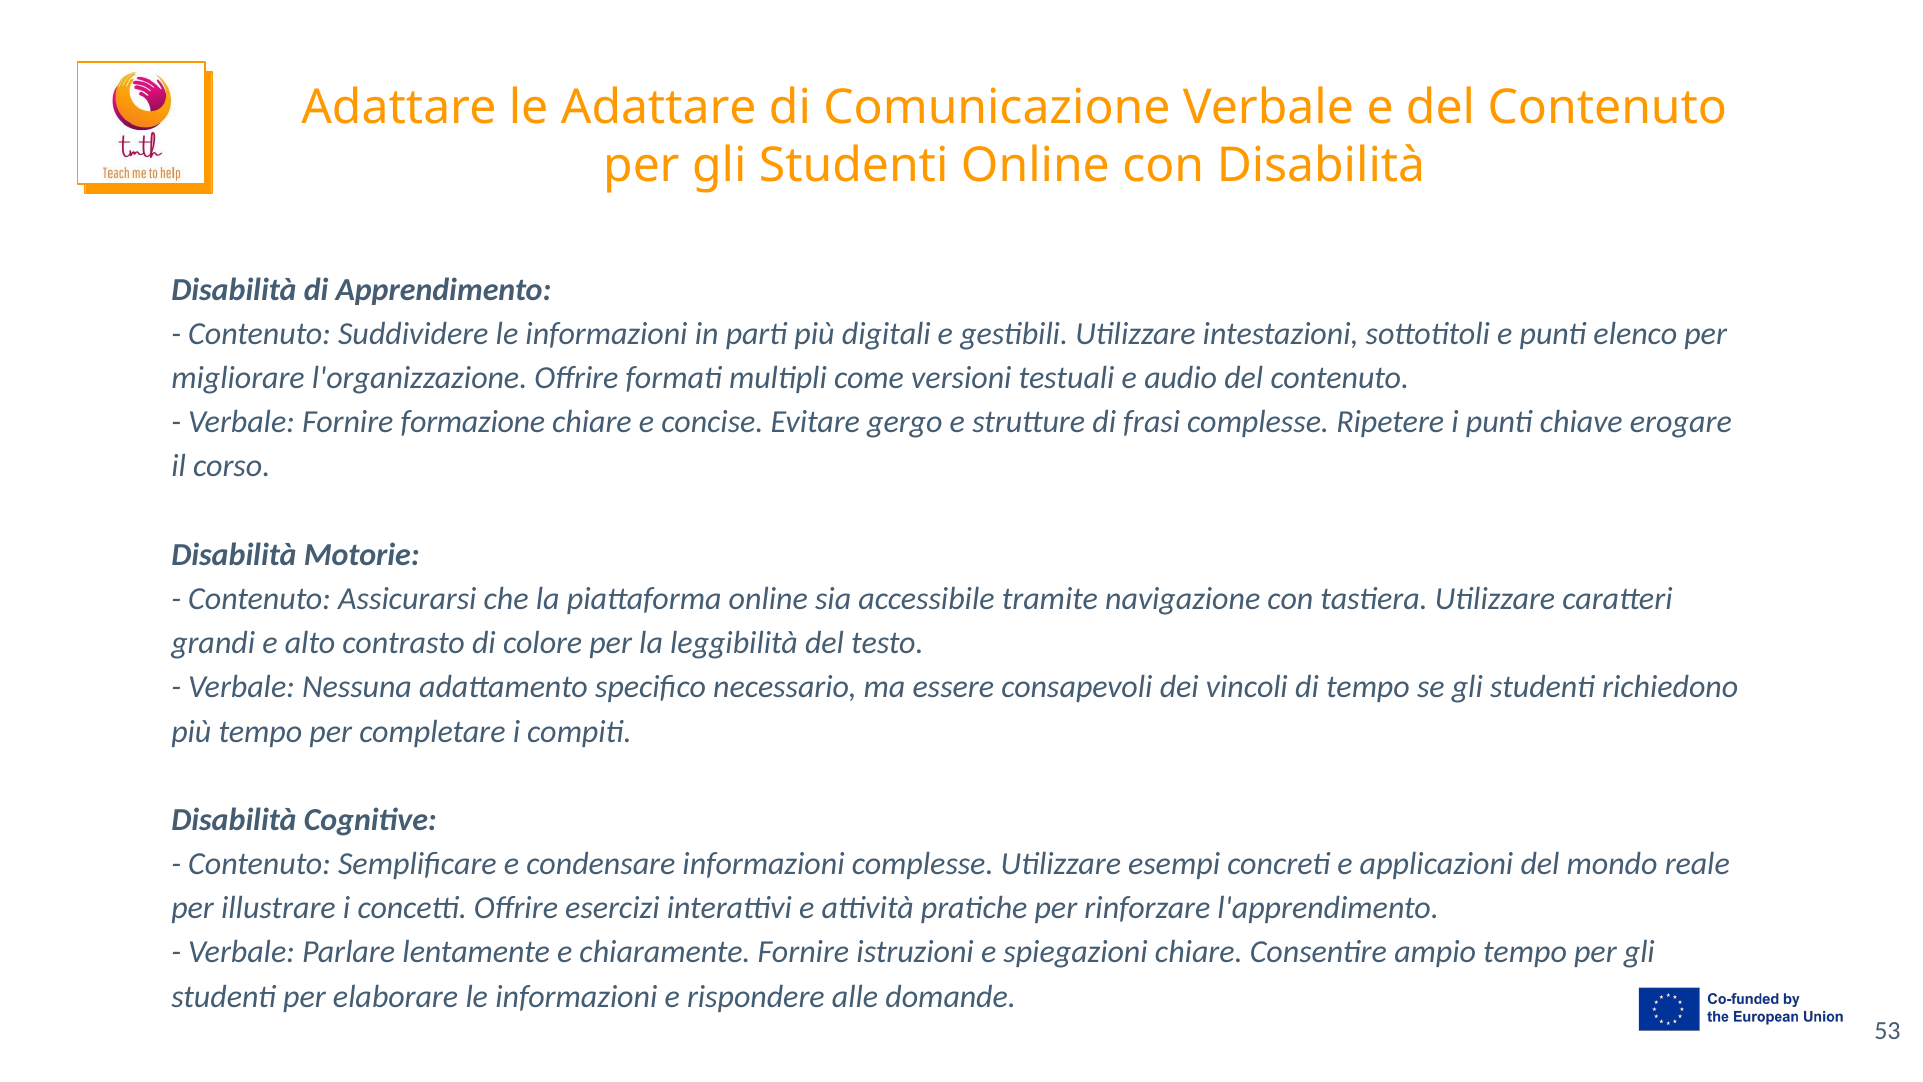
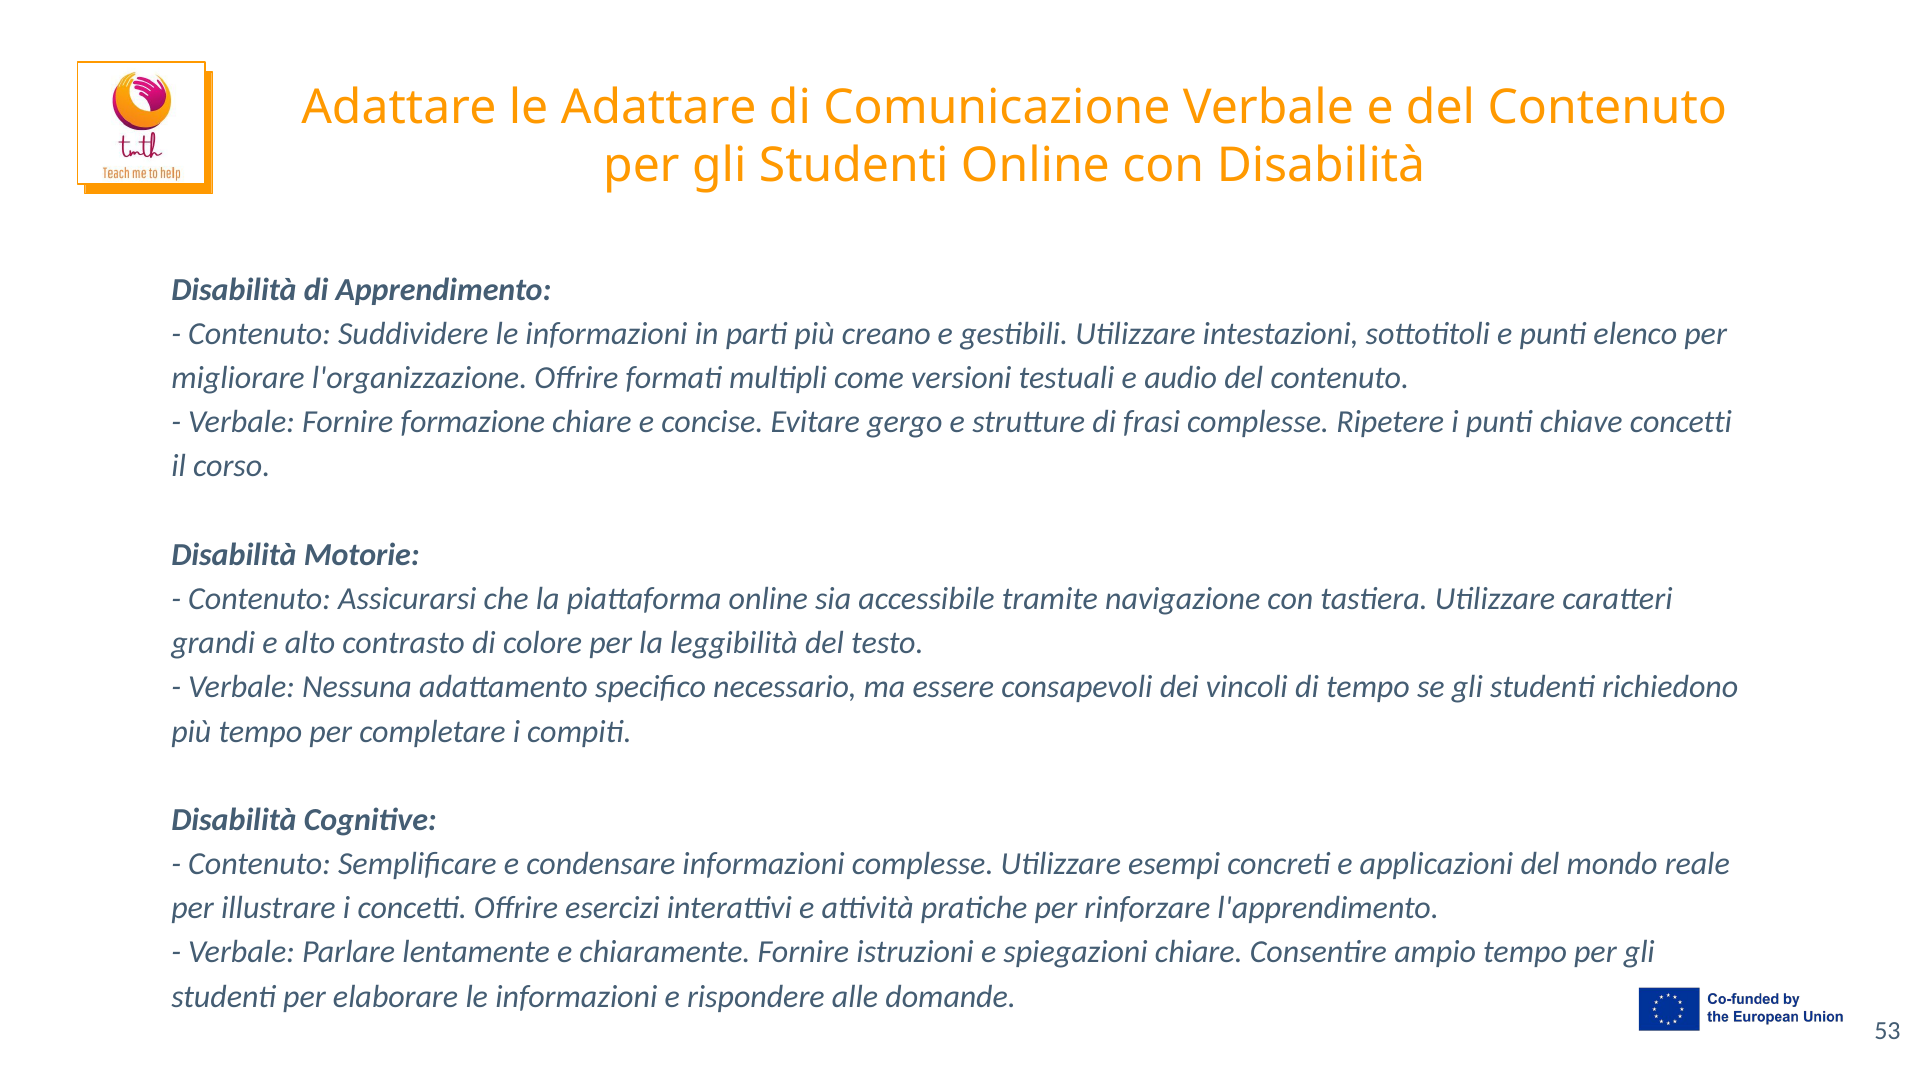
digitali: digitali -> creano
chiave erogare: erogare -> concetti
